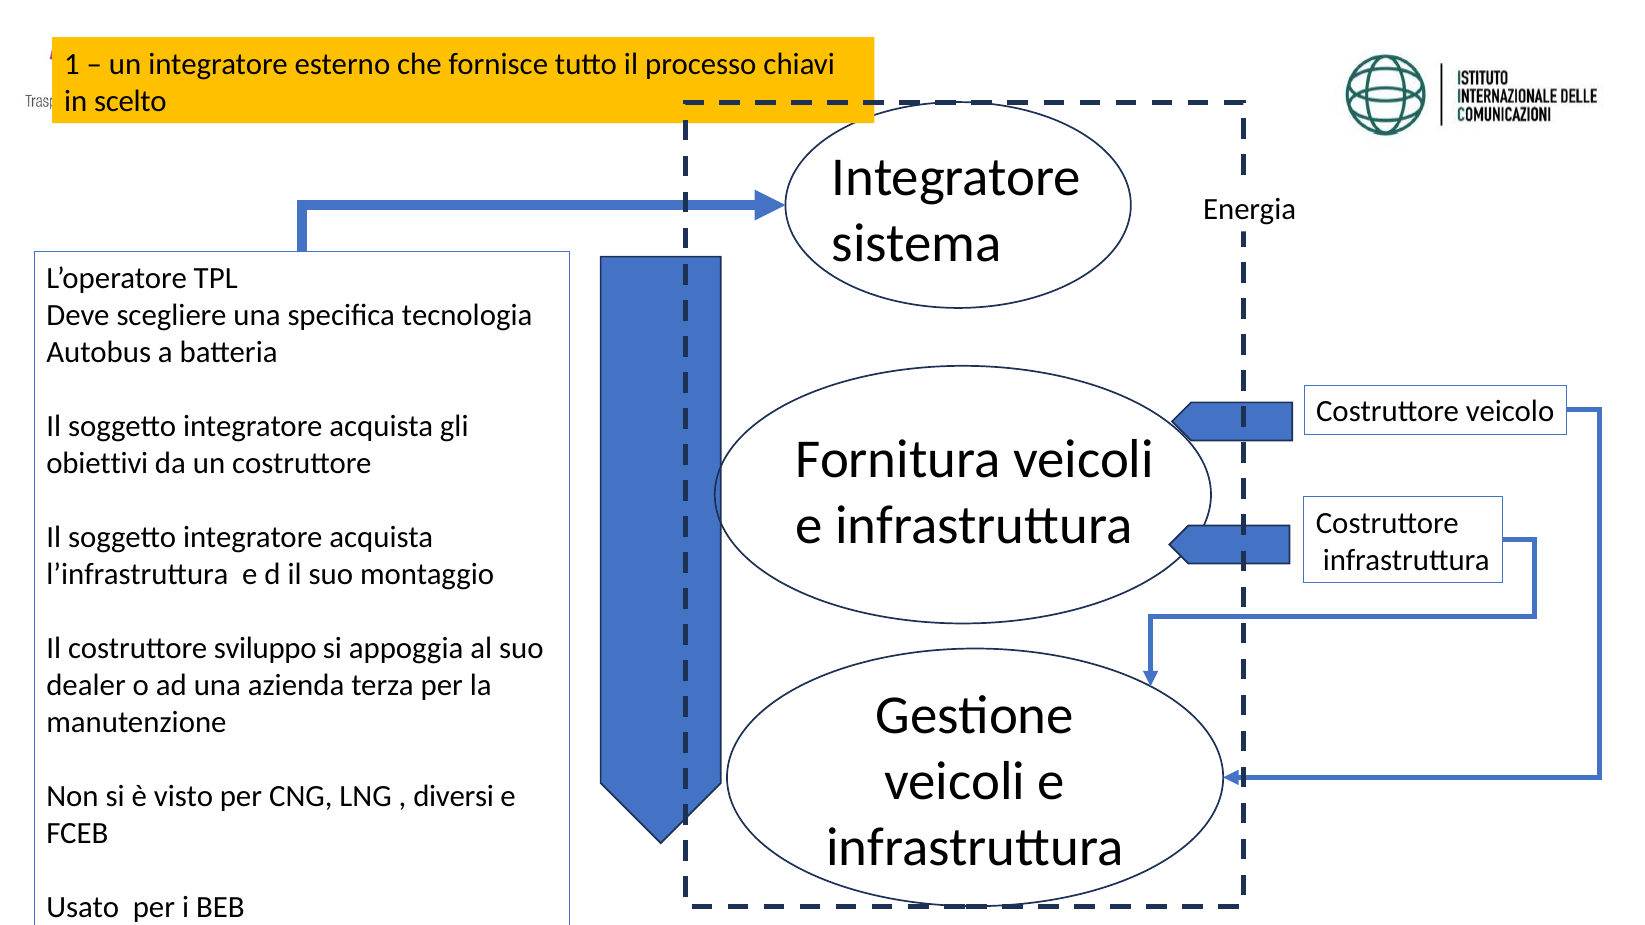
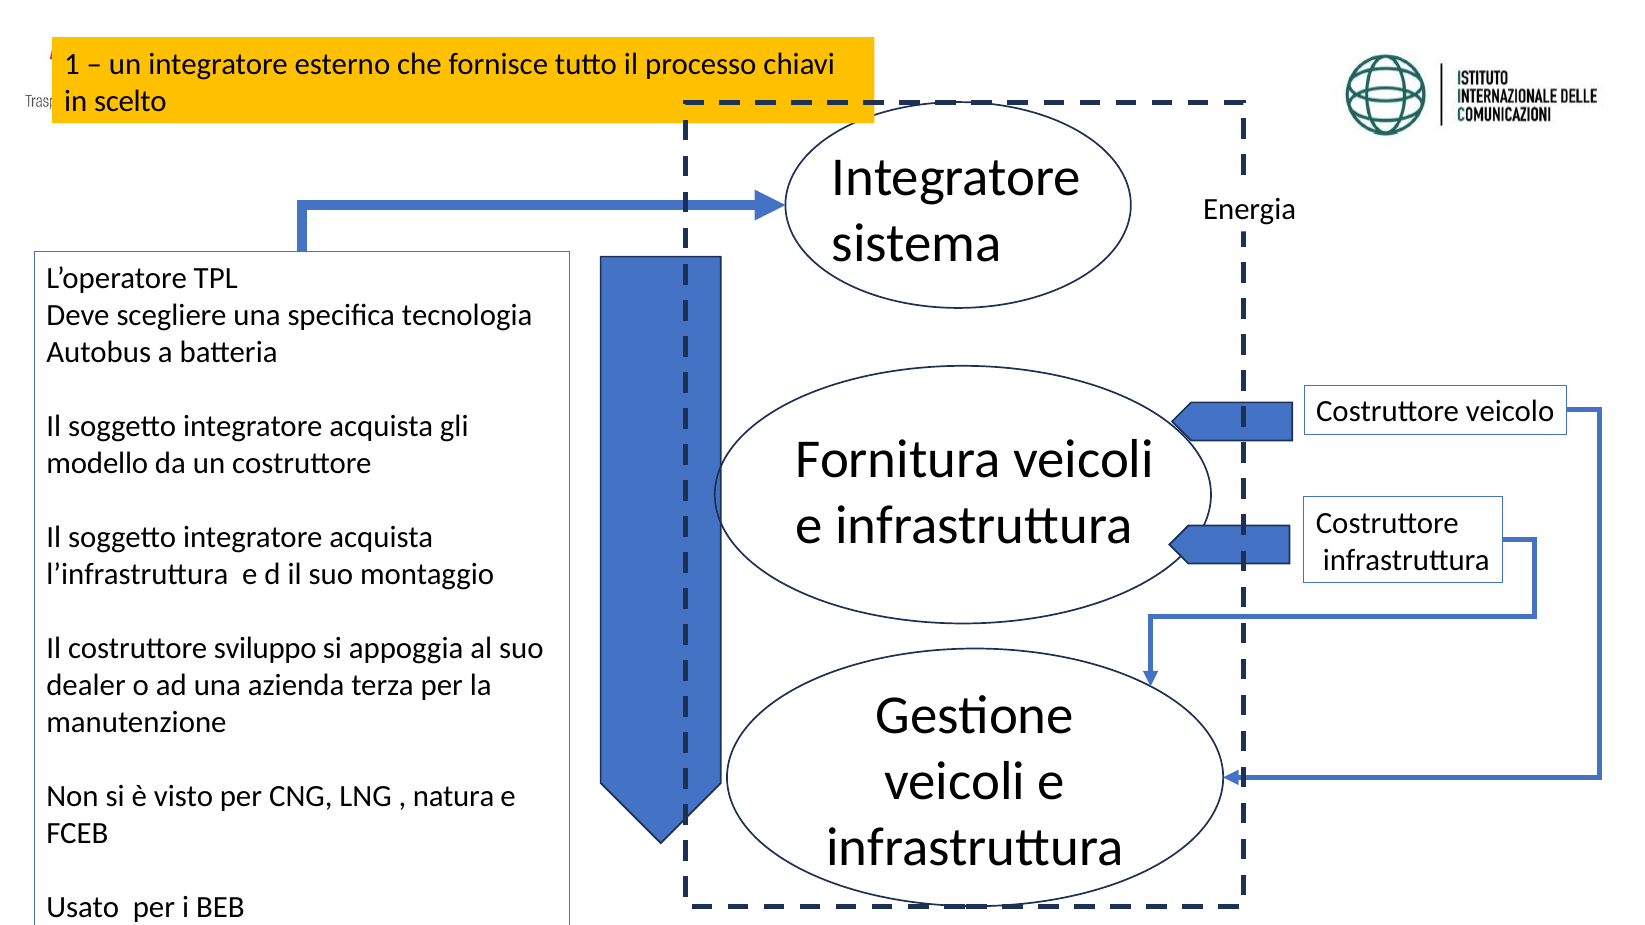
obiettivi: obiettivi -> modello
diversi: diversi -> natura
